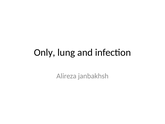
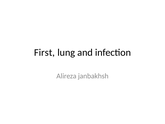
Only: Only -> First
